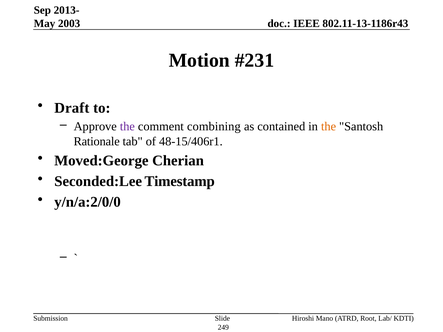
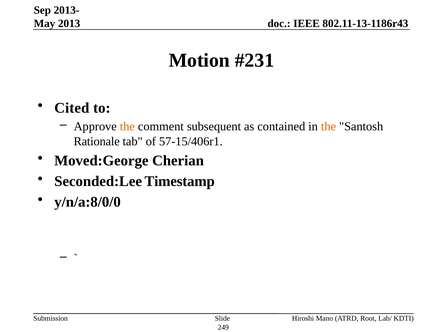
2003: 2003 -> 2013
Draft: Draft -> Cited
the at (127, 127) colour: purple -> orange
combining: combining -> subsequent
48-15/406r1: 48-15/406r1 -> 57-15/406r1
y/n/a:2/0/0: y/n/a:2/0/0 -> y/n/a:8/0/0
